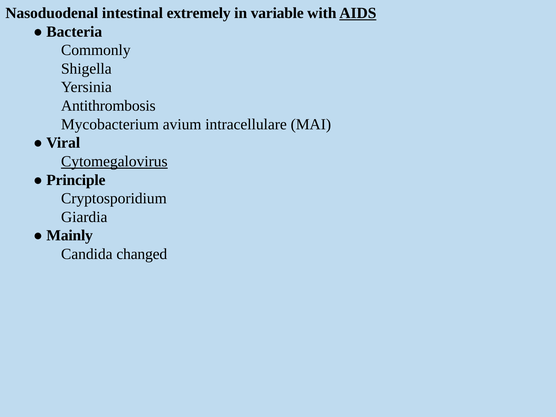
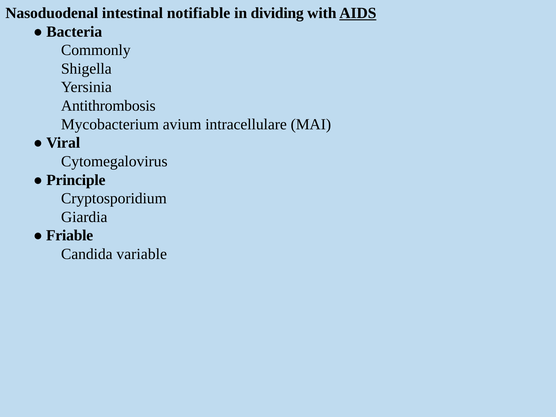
extremely: extremely -> notifiable
variable: variable -> dividing
Cytomegalovirus underline: present -> none
Mainly: Mainly -> Friable
changed: changed -> variable
